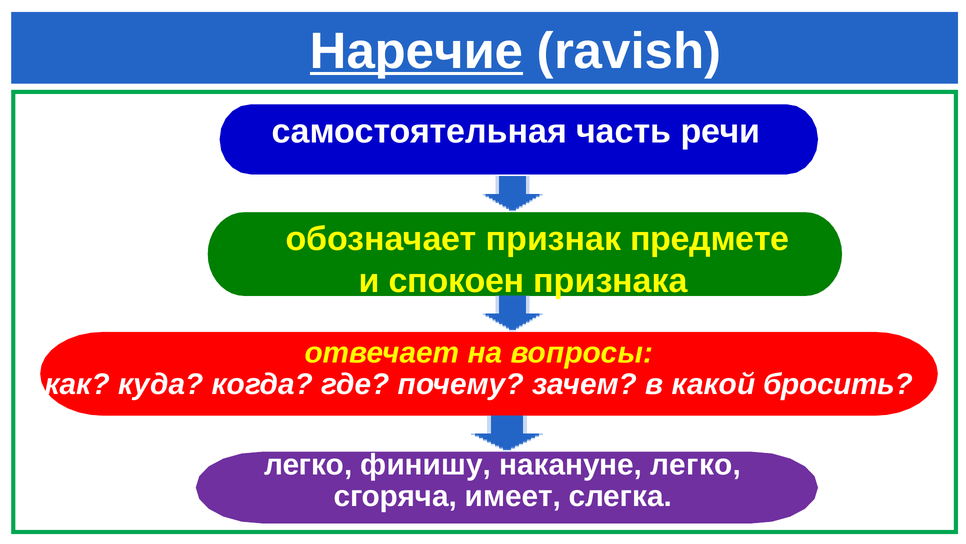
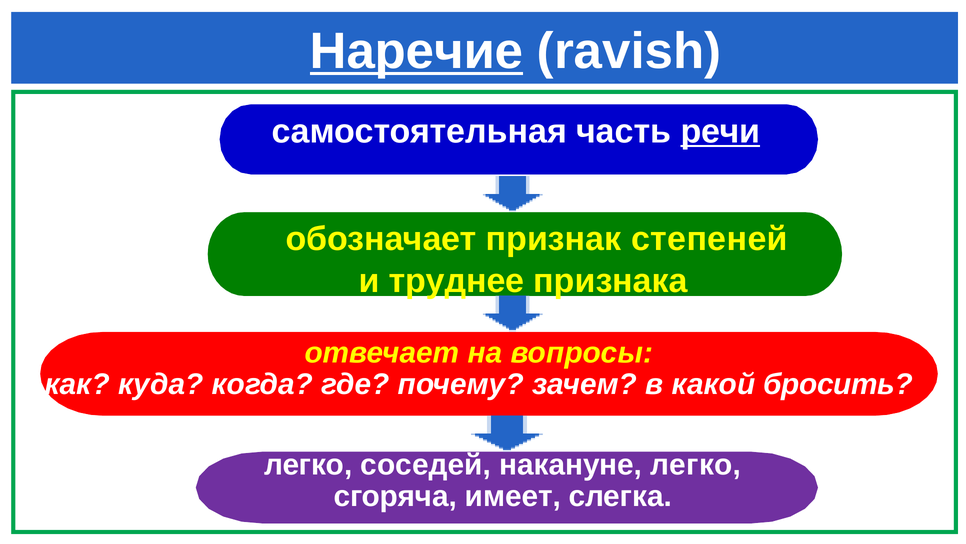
речи underline: none -> present
предмете: предмете -> степеней
спокоен: спокоен -> труднее
финишу: финишу -> соседей
